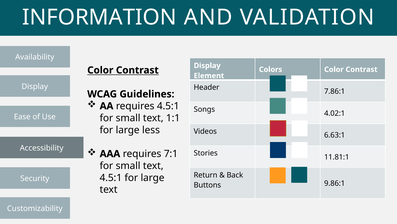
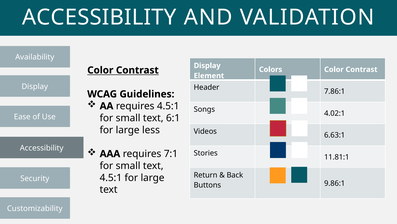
INFORMATION at (99, 17): INFORMATION -> ACCESSIBILITY
1:1: 1:1 -> 6:1
